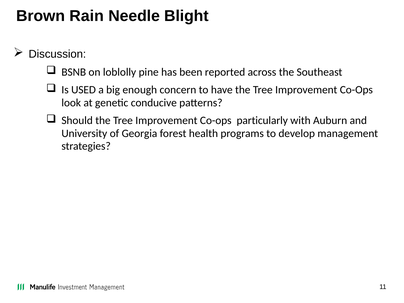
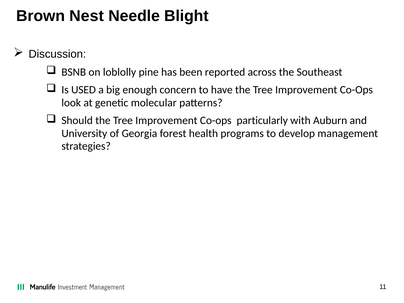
Rain: Rain -> Nest
conducive: conducive -> molecular
